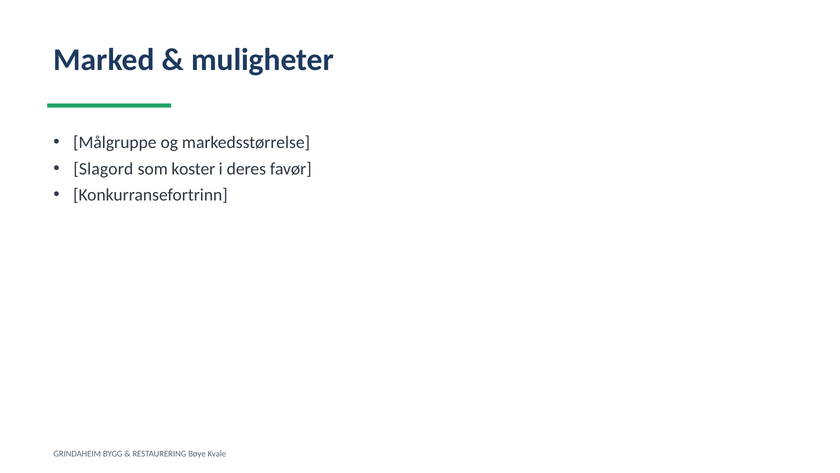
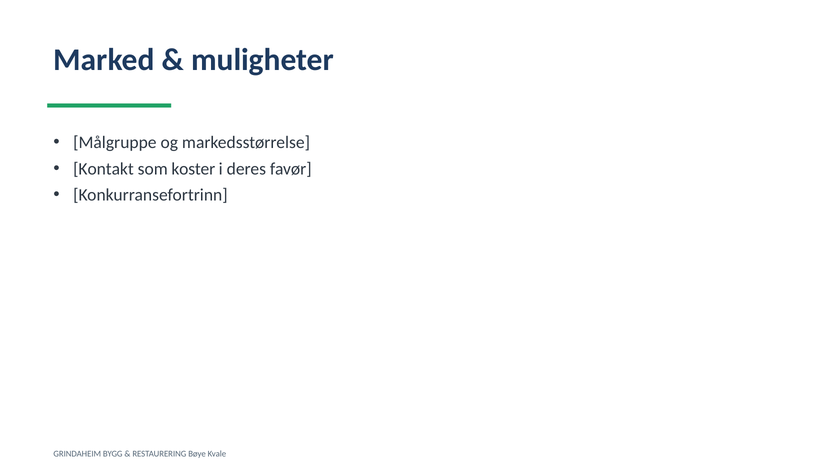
Slagord: Slagord -> Kontakt
